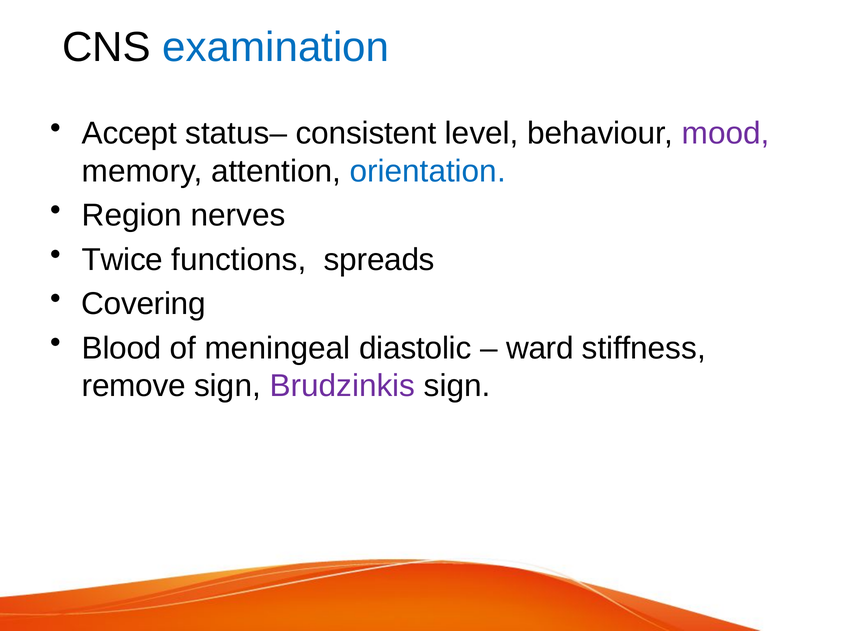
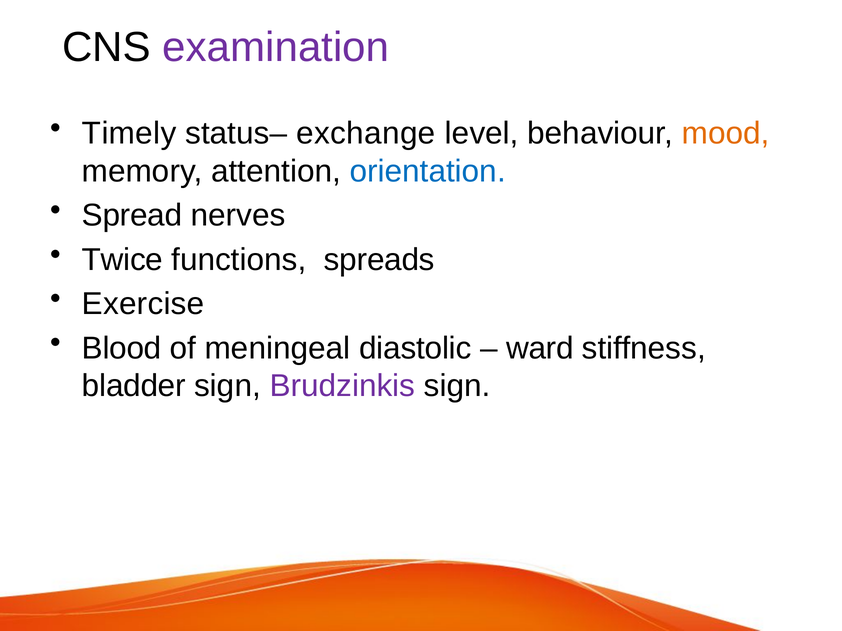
examination colour: blue -> purple
Accept: Accept -> Timely
consistent: consistent -> exchange
mood colour: purple -> orange
Region: Region -> Spread
Covering: Covering -> Exercise
remove: remove -> bladder
